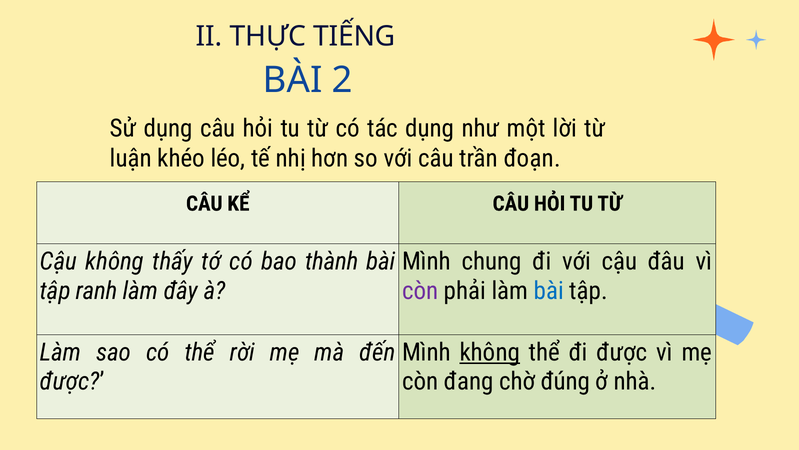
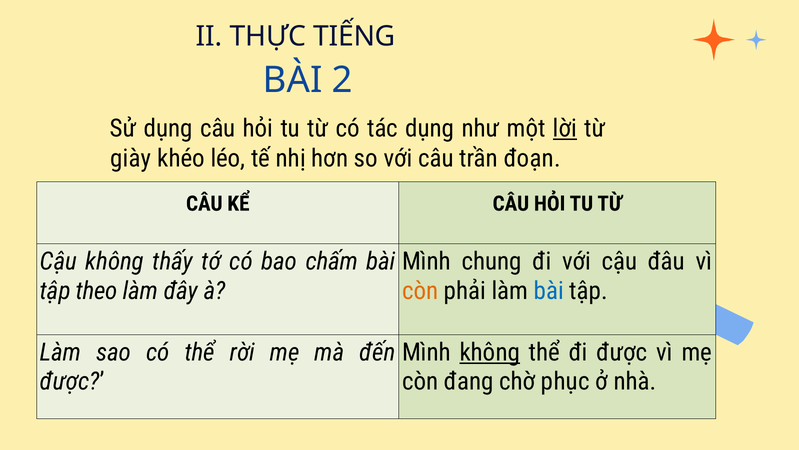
lời underline: none -> present
luận: luận -> giày
thành: thành -> chấm
ranh: ranh -> theo
còn at (420, 291) colour: purple -> orange
đúng: đúng -> phục
